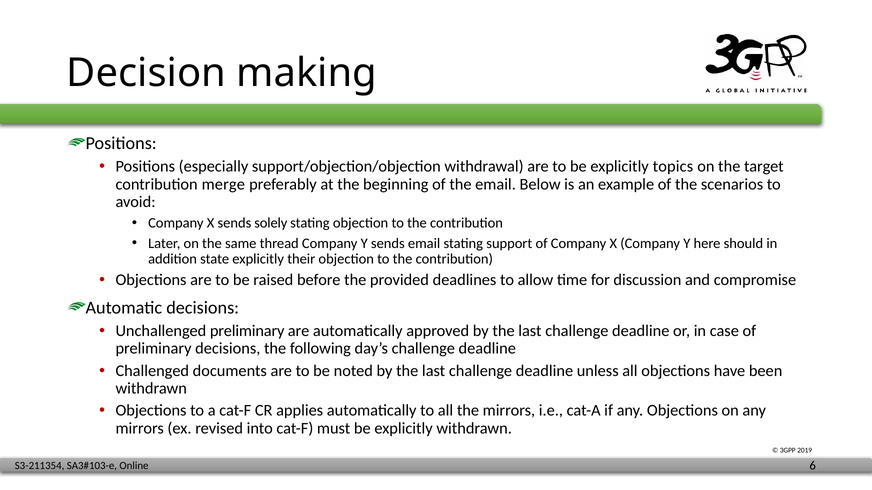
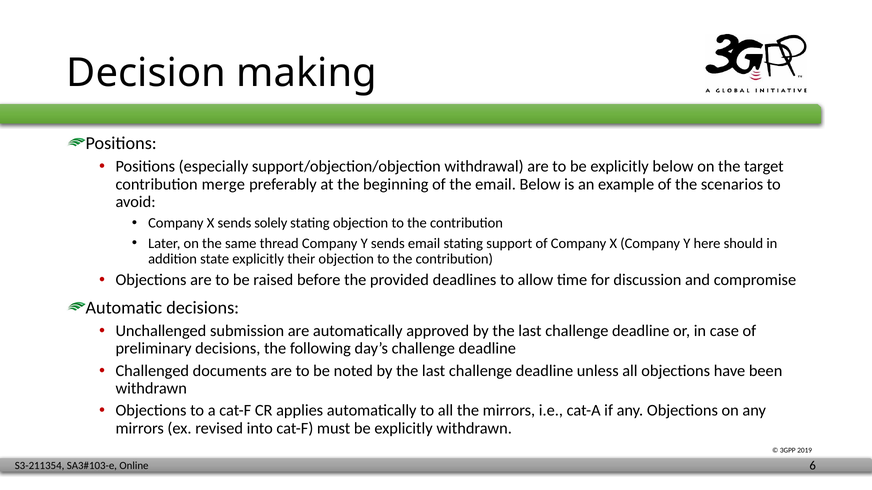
explicitly topics: topics -> below
Unchallenged preliminary: preliminary -> submission
